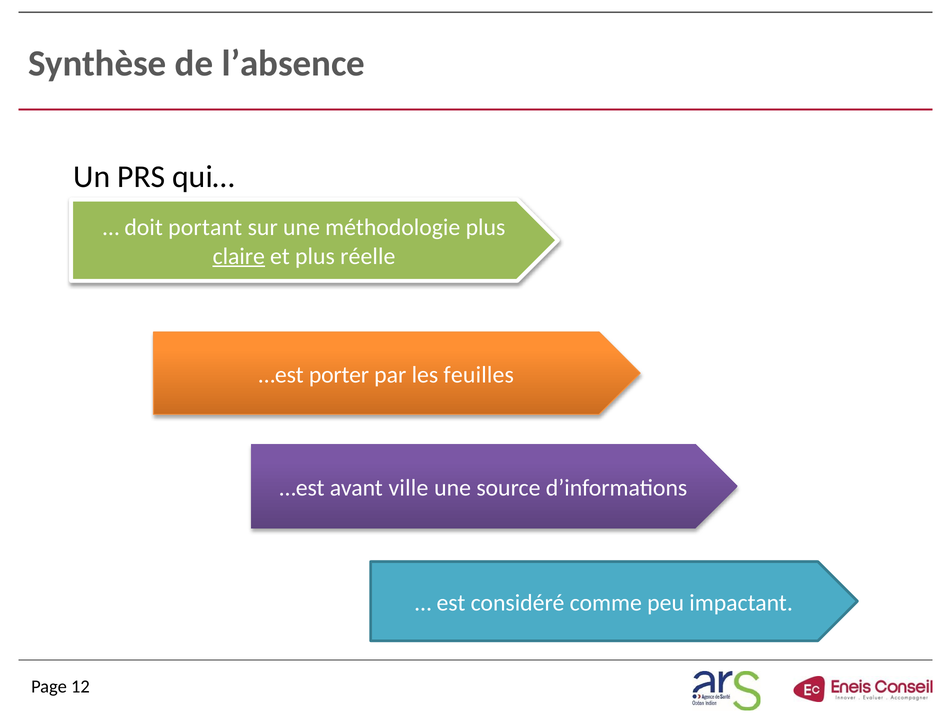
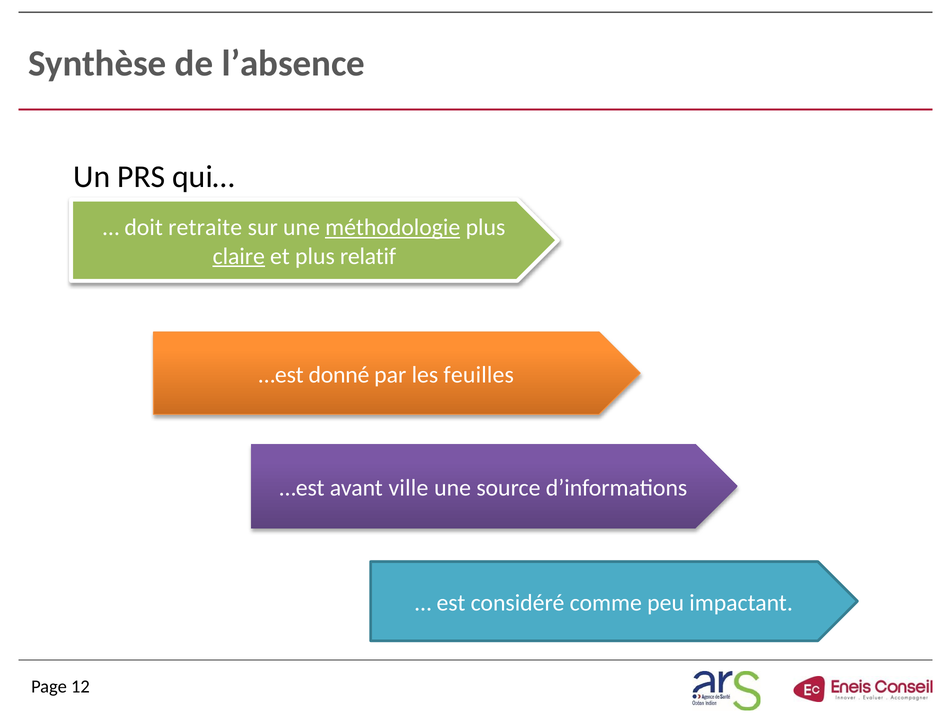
portant: portant -> retraite
méthodologie underline: none -> present
réelle: réelle -> relatif
porter: porter -> donné
